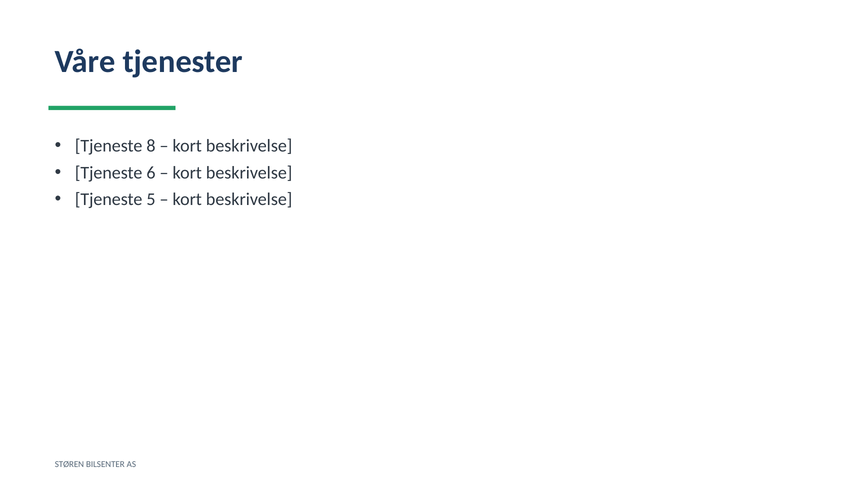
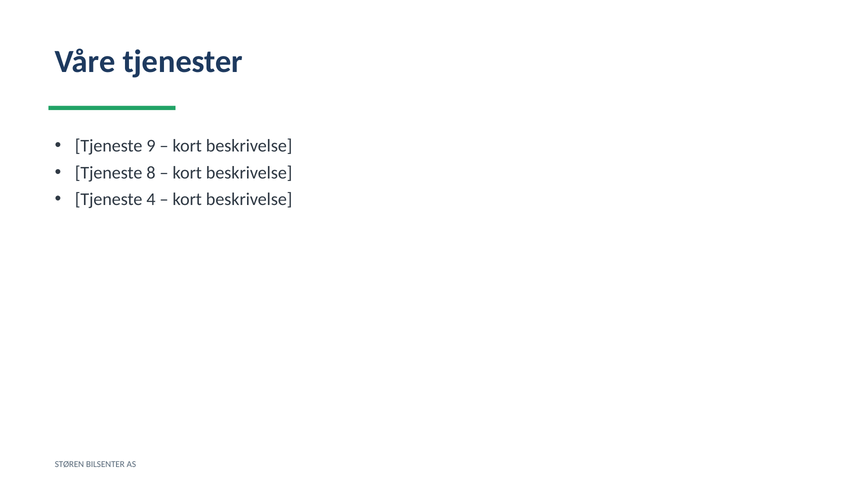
8: 8 -> 9
6: 6 -> 8
5: 5 -> 4
